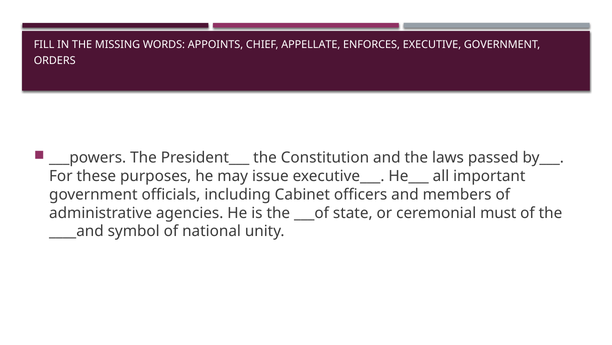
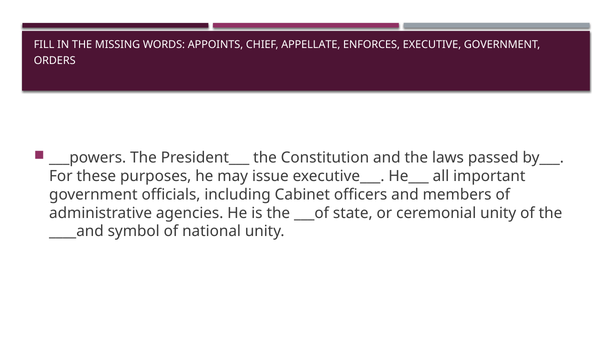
ceremonial must: must -> unity
